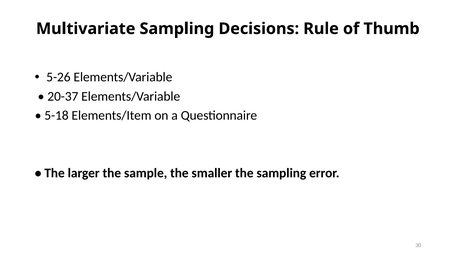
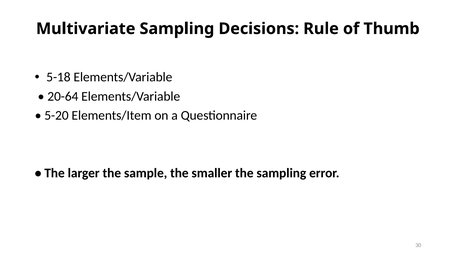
5-26: 5-26 -> 5-18
20-37: 20-37 -> 20-64
5-18: 5-18 -> 5-20
